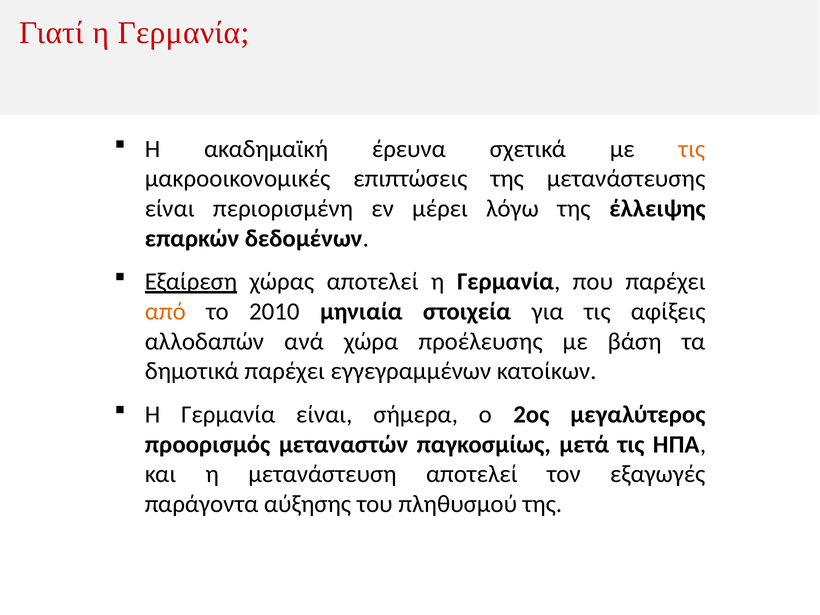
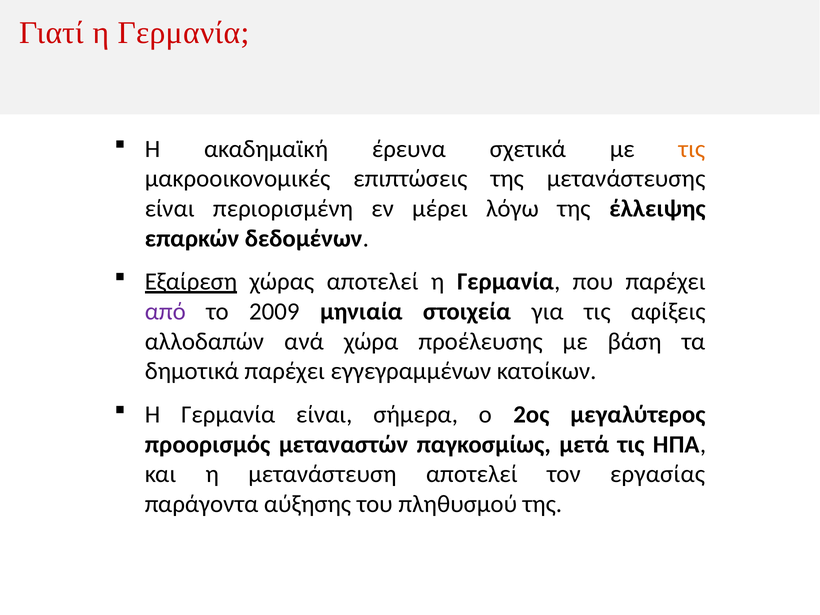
από colour: orange -> purple
2010: 2010 -> 2009
εξαγωγές: εξαγωγές -> εργασίας
